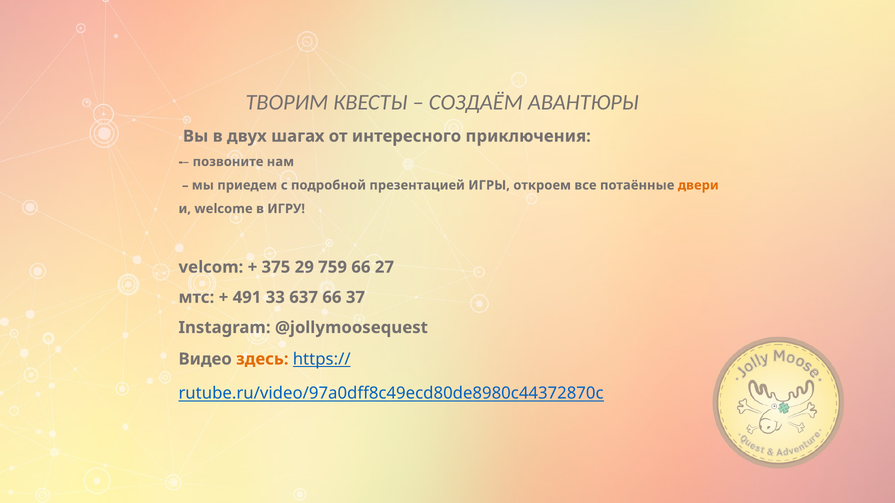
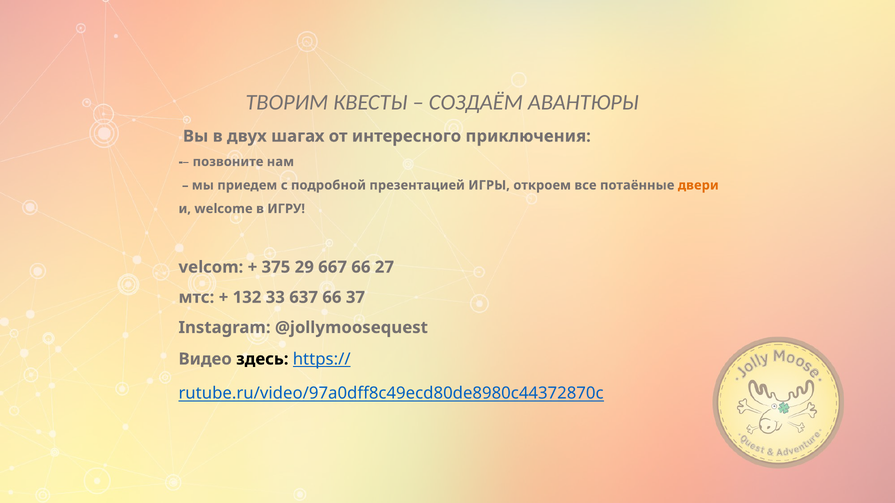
759: 759 -> 667
491: 491 -> 132
здесь colour: orange -> black
